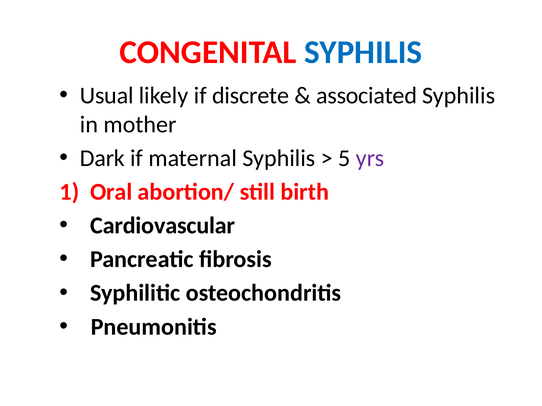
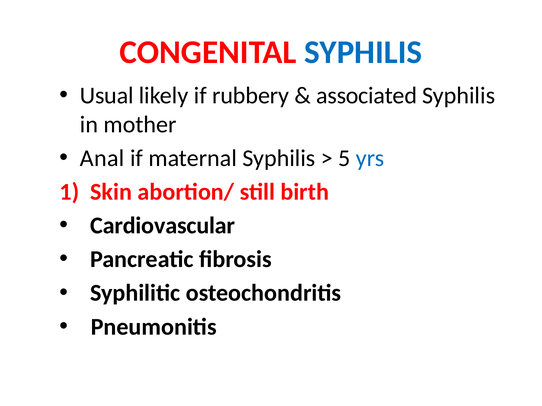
discrete: discrete -> rubbery
Dark: Dark -> Anal
yrs colour: purple -> blue
Oral: Oral -> Skin
